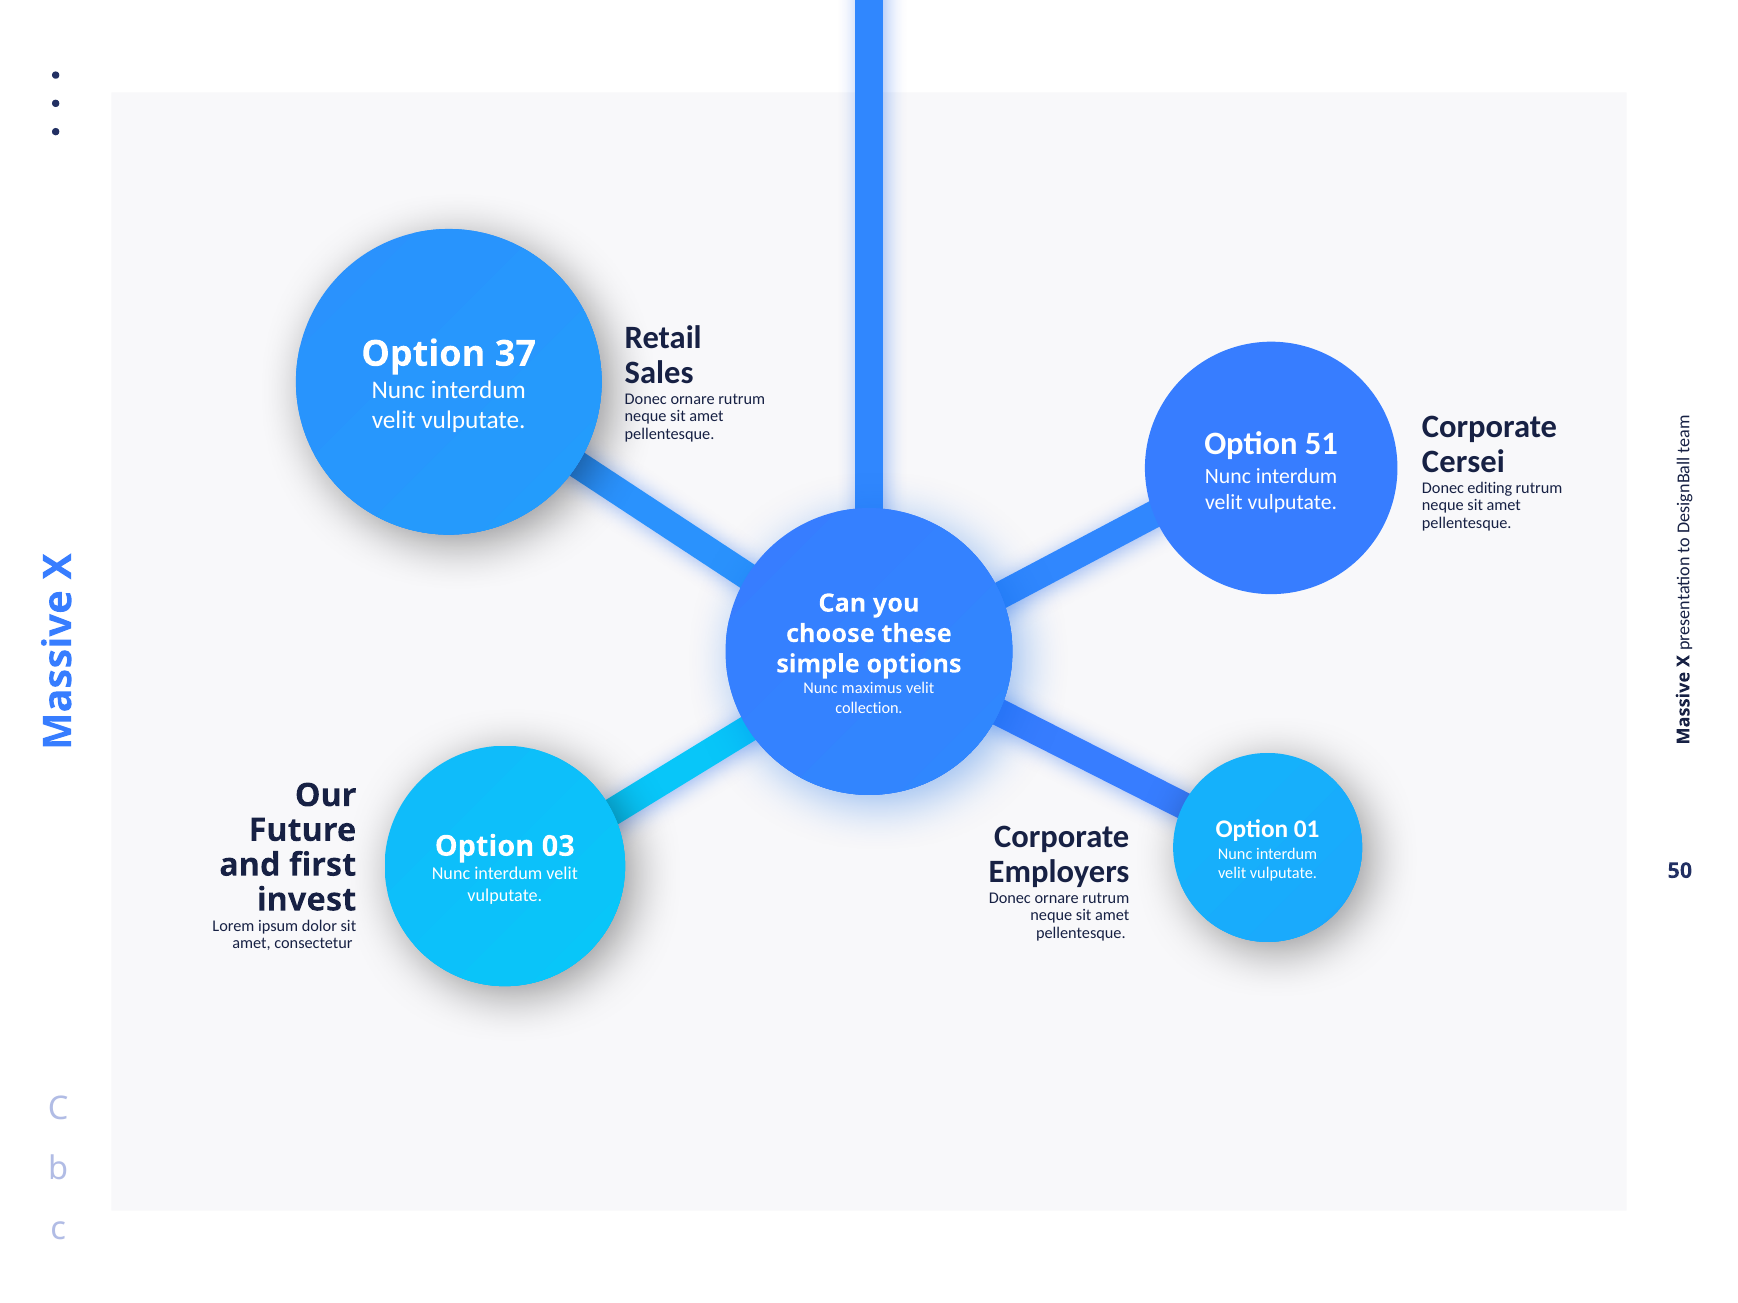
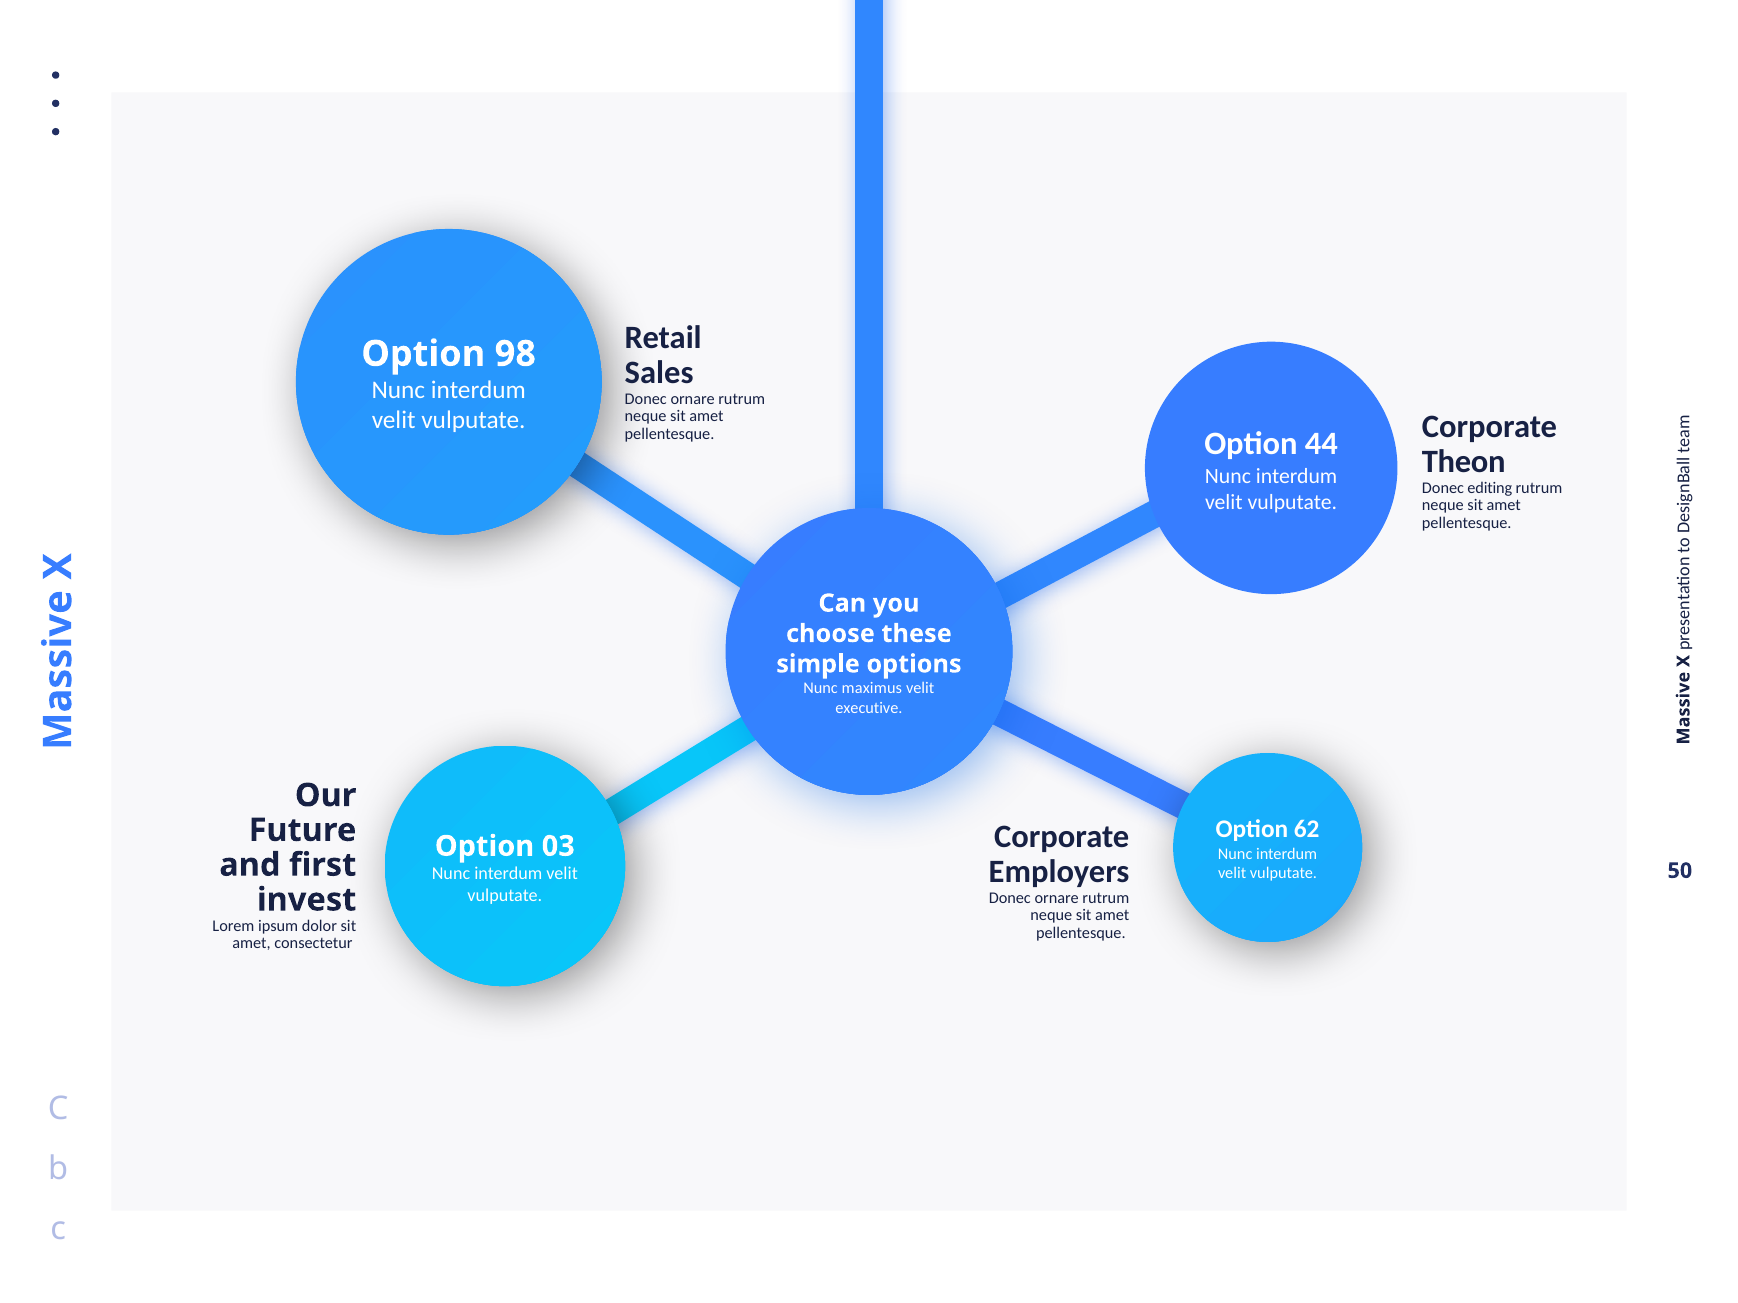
37: 37 -> 98
51: 51 -> 44
Cersei: Cersei -> Theon
collection: collection -> executive
01: 01 -> 62
